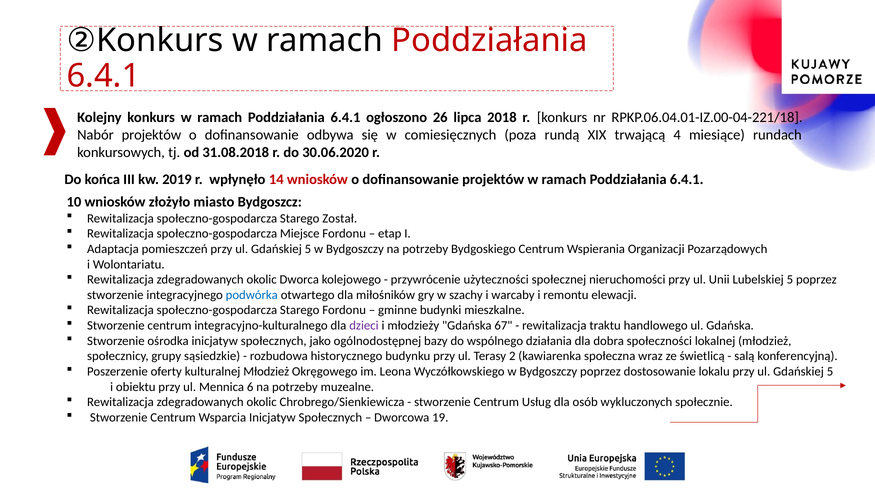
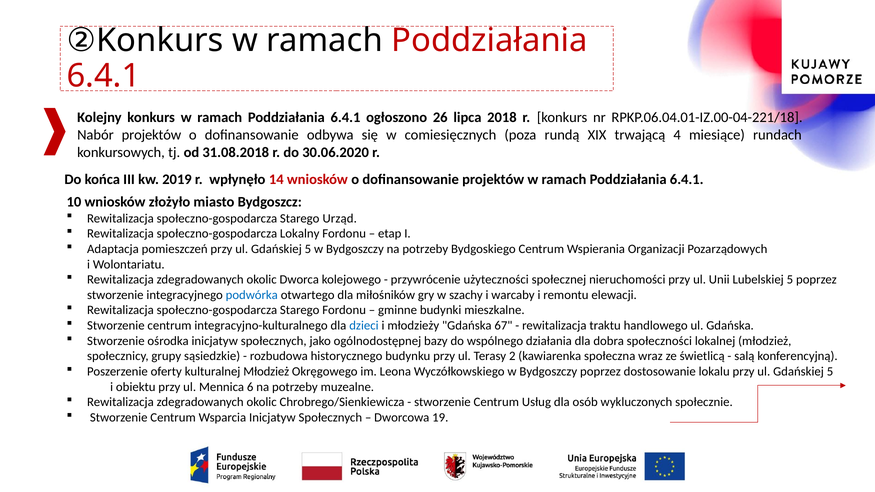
Został: Został -> Urząd
Miejsce: Miejsce -> Lokalny
dzieci colour: purple -> blue
